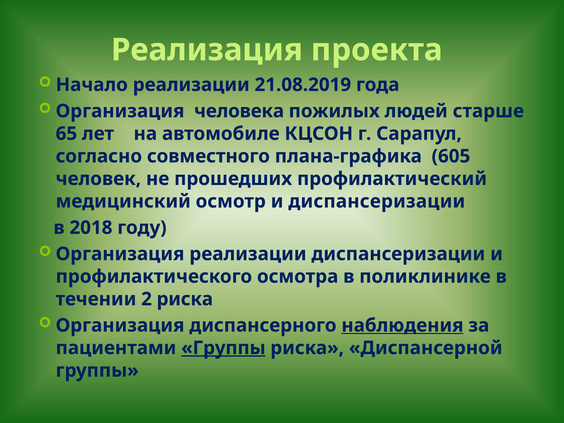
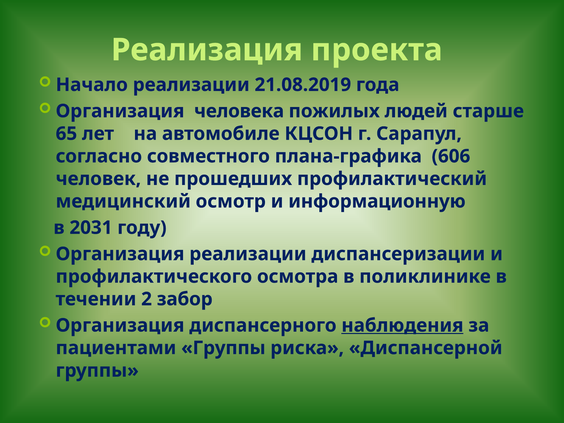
605: 605 -> 606
и диспансеризации: диспансеризации -> информационную
2018: 2018 -> 2031
2 риска: риска -> забор
Группы at (223, 348) underline: present -> none
